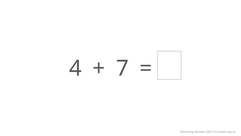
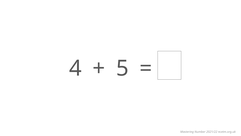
7: 7 -> 5
